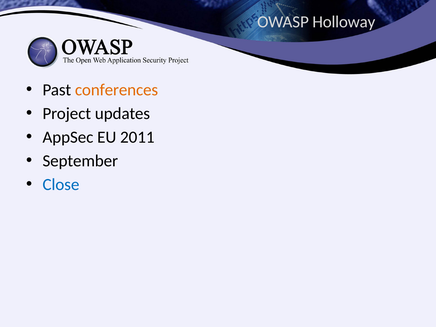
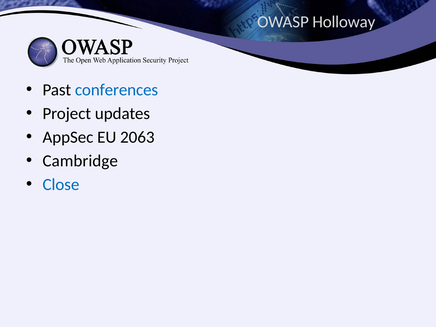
conferences colour: orange -> blue
2011: 2011 -> 2063
September: September -> Cambridge
